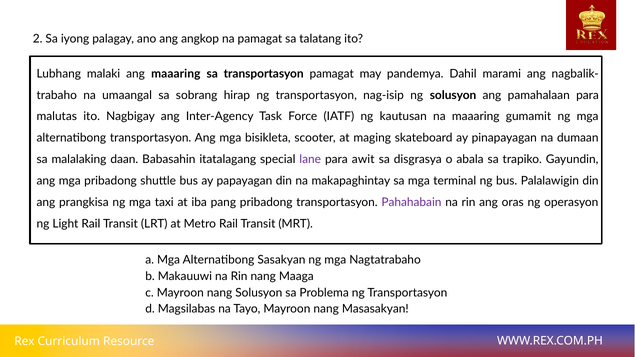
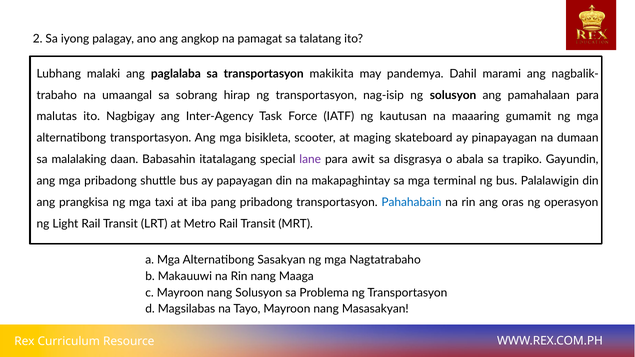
ang maaaring: maaaring -> paglalaba
transportasyon pamagat: pamagat -> makikita
Pahahabain colour: purple -> blue
